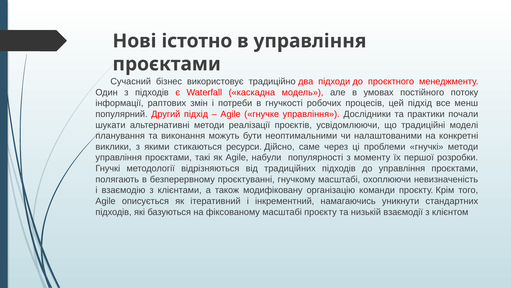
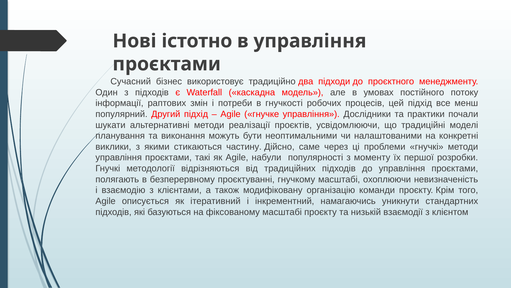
ресурси: ресурси -> частину
